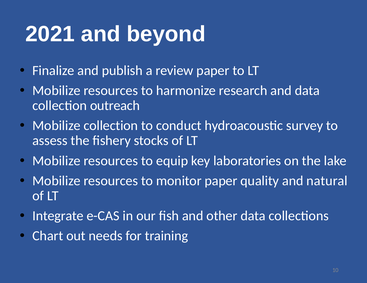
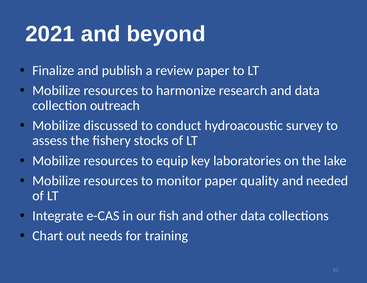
Mobilize collection: collection -> discussed
natural: natural -> needed
